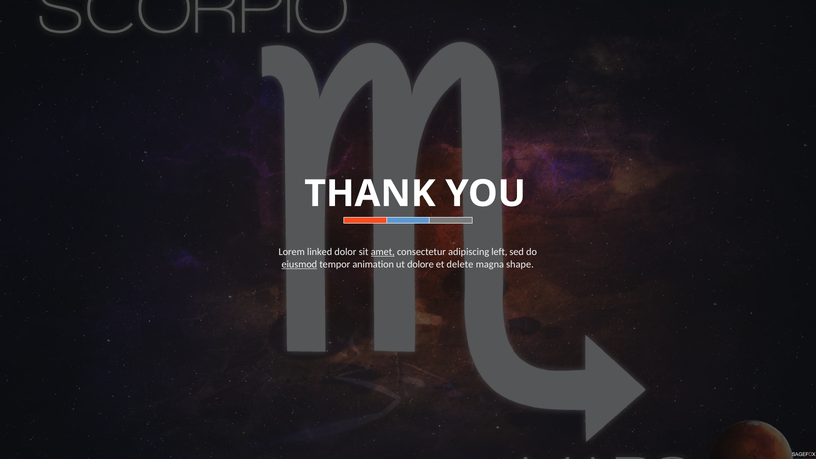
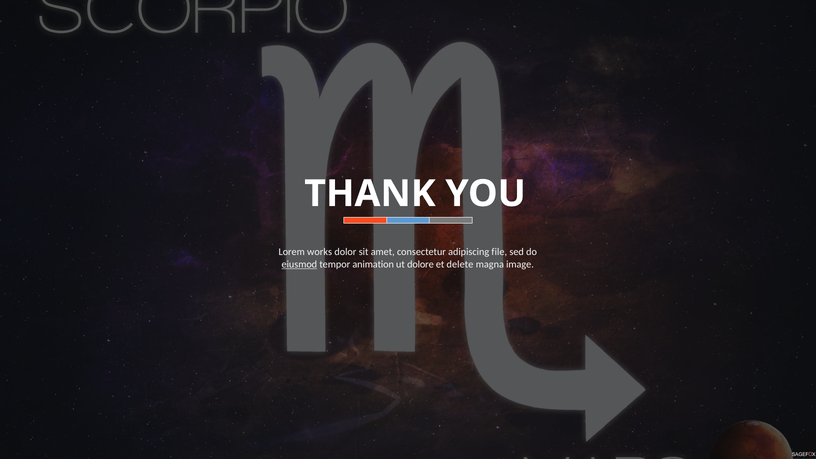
linked: linked -> works
amet underline: present -> none
left: left -> file
shape: shape -> image
